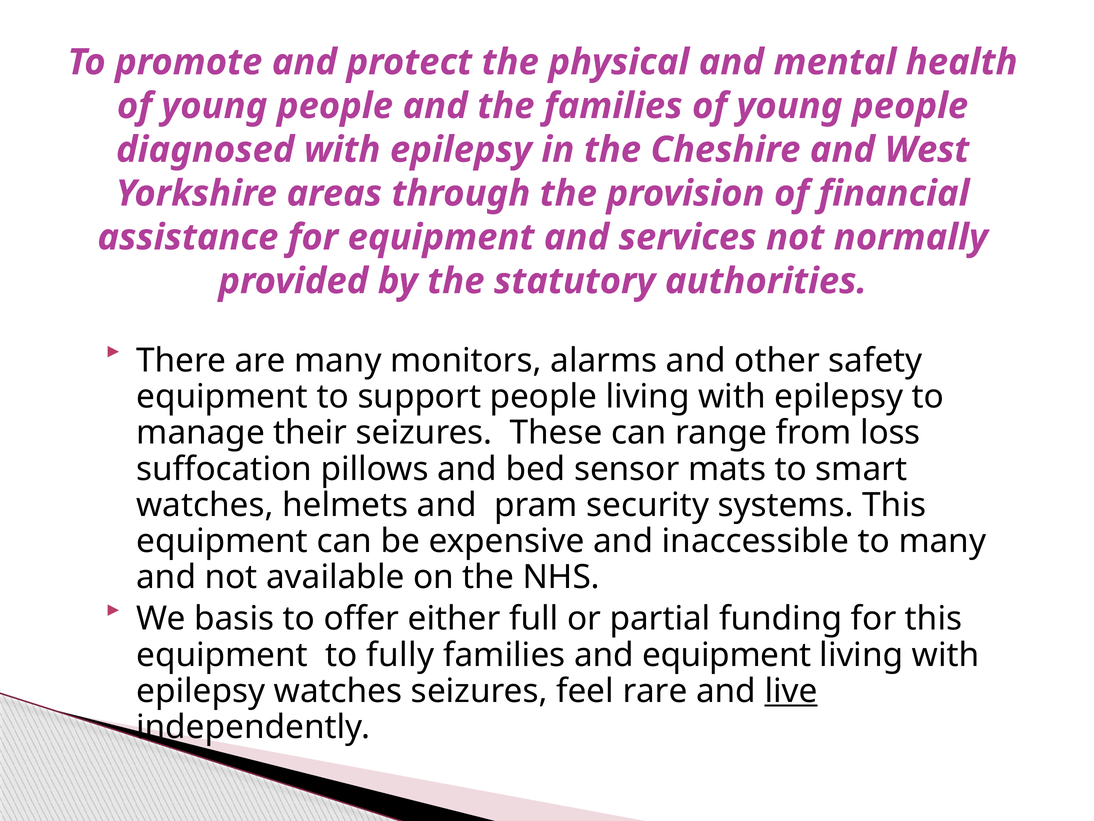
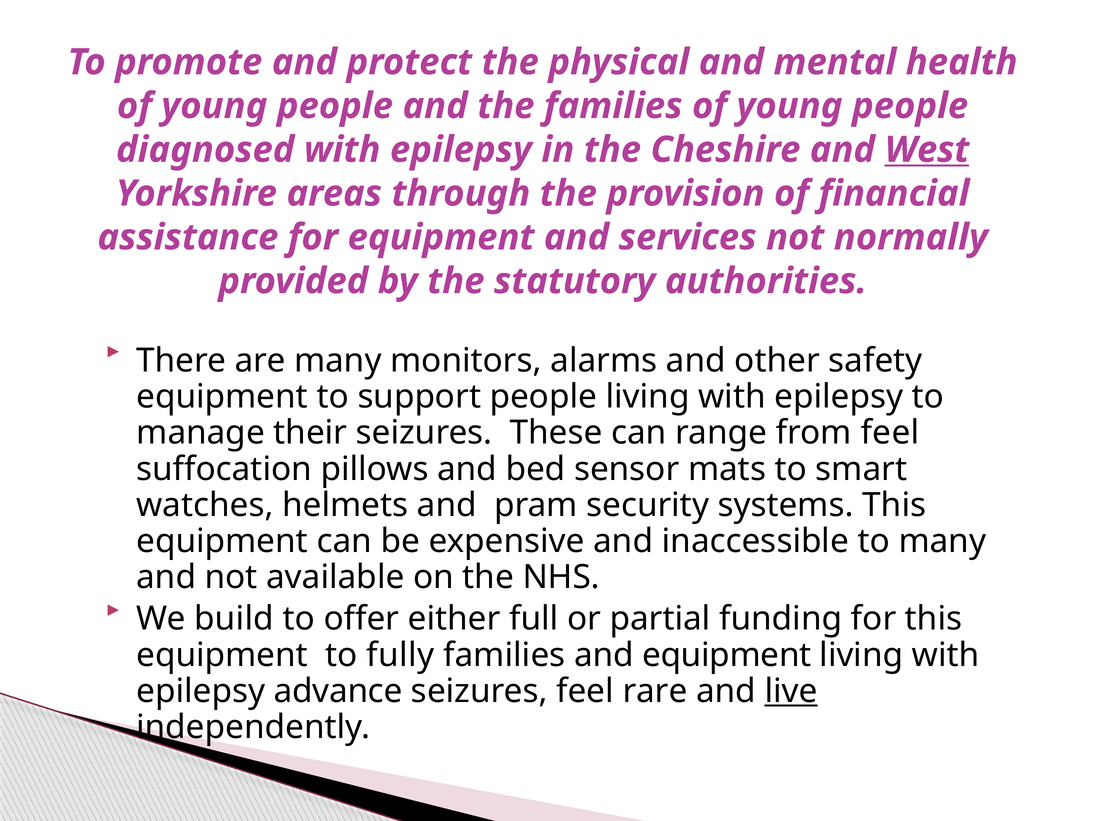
West underline: none -> present
from loss: loss -> feel
basis: basis -> build
epilepsy watches: watches -> advance
